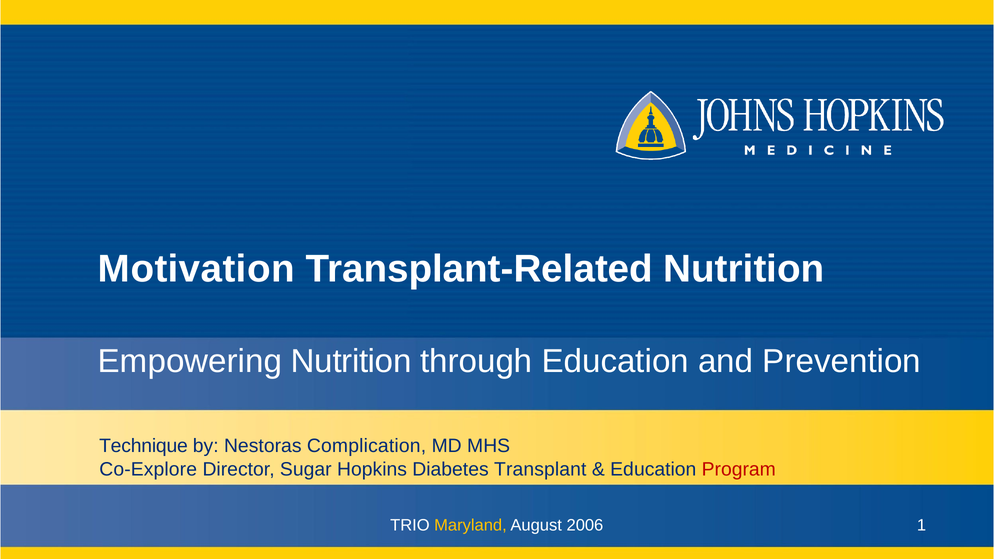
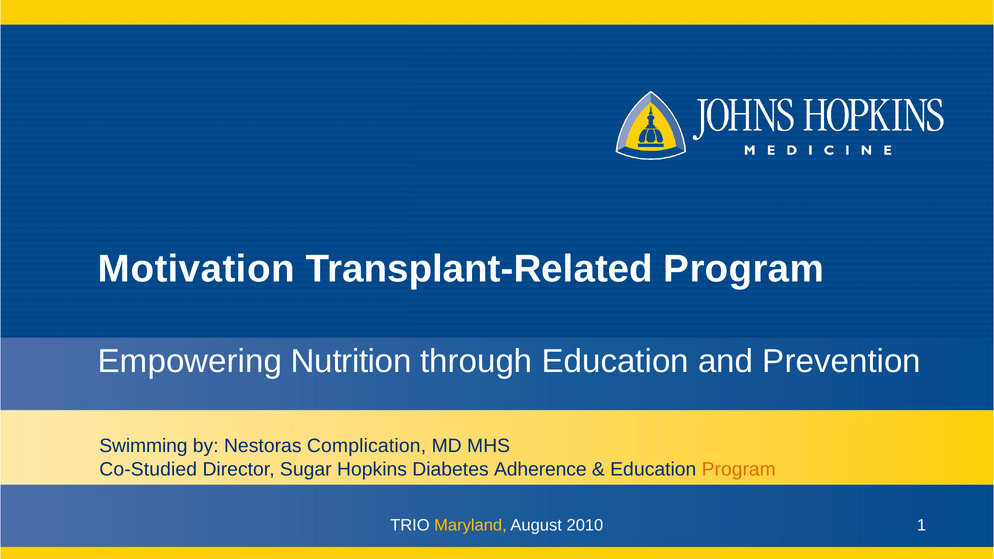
Transplant-Related Nutrition: Nutrition -> Program
Technique: Technique -> Swimming
Co-Explore: Co-Explore -> Co-Studied
Transplant: Transplant -> Adherence
Program at (739, 469) colour: red -> orange
2006: 2006 -> 2010
